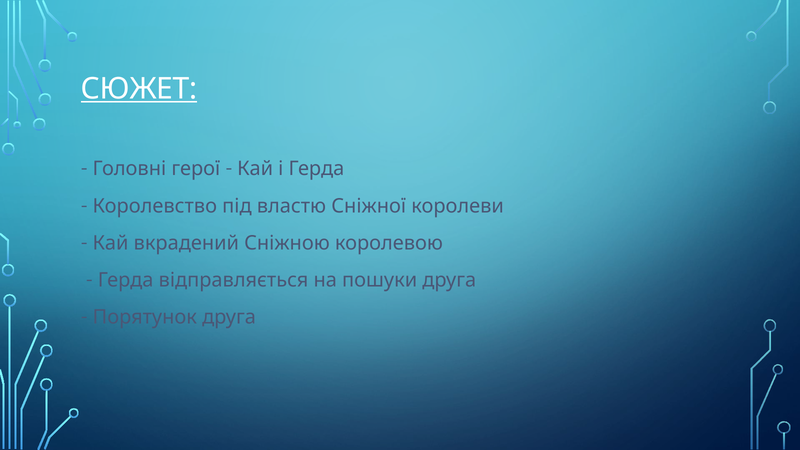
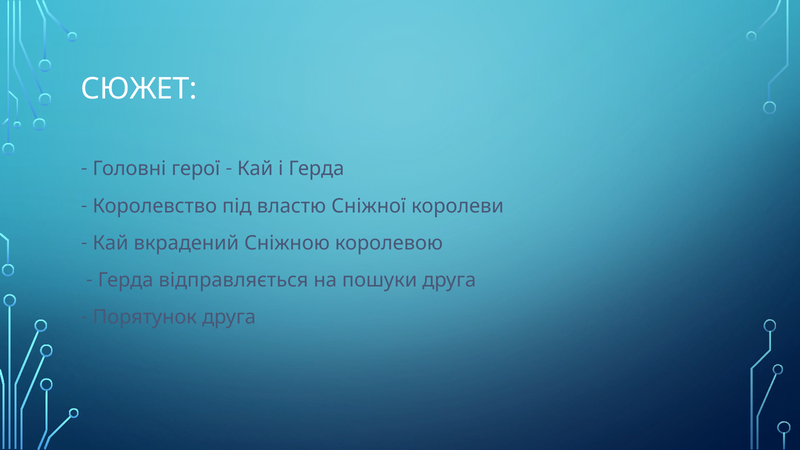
СЮЖЕТ underline: present -> none
